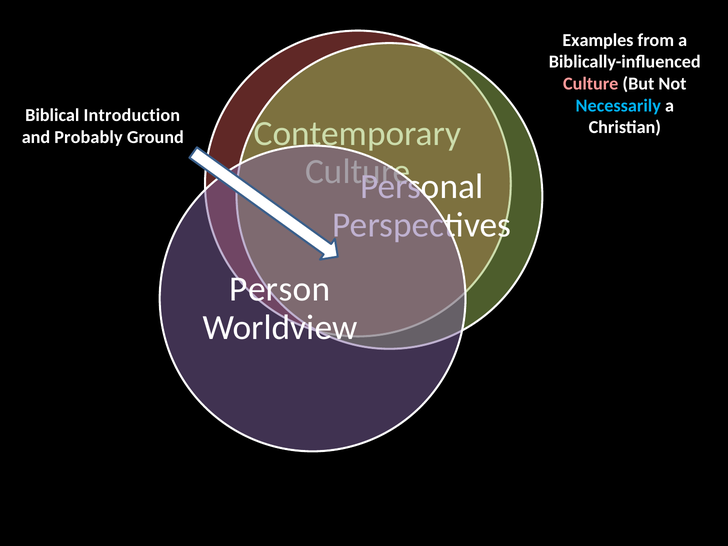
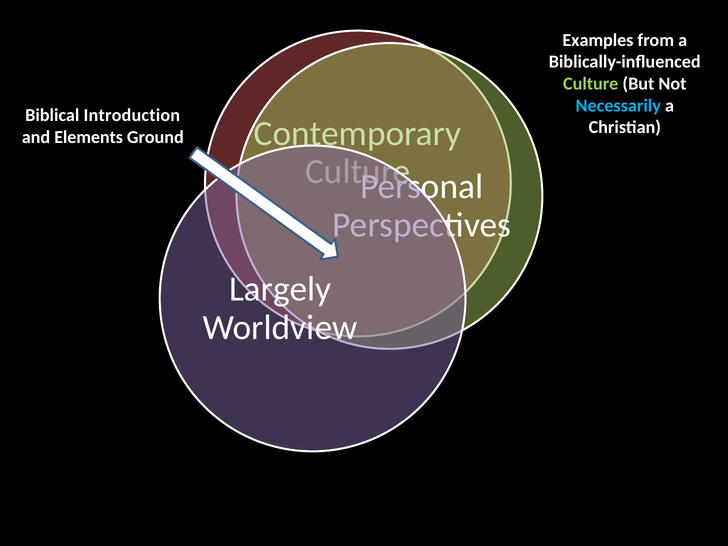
Culture at (591, 84) colour: pink -> light green
Probably: Probably -> Elements
Person: Person -> Largely
